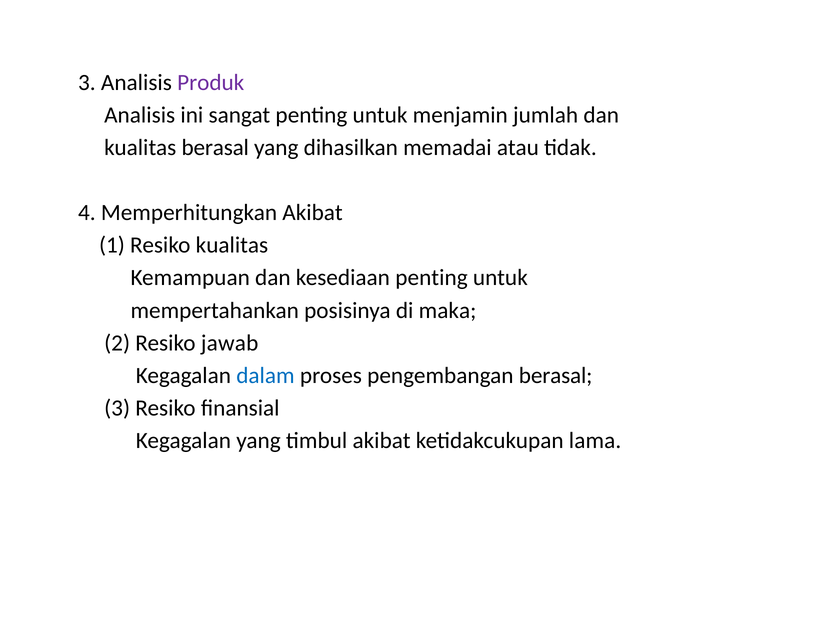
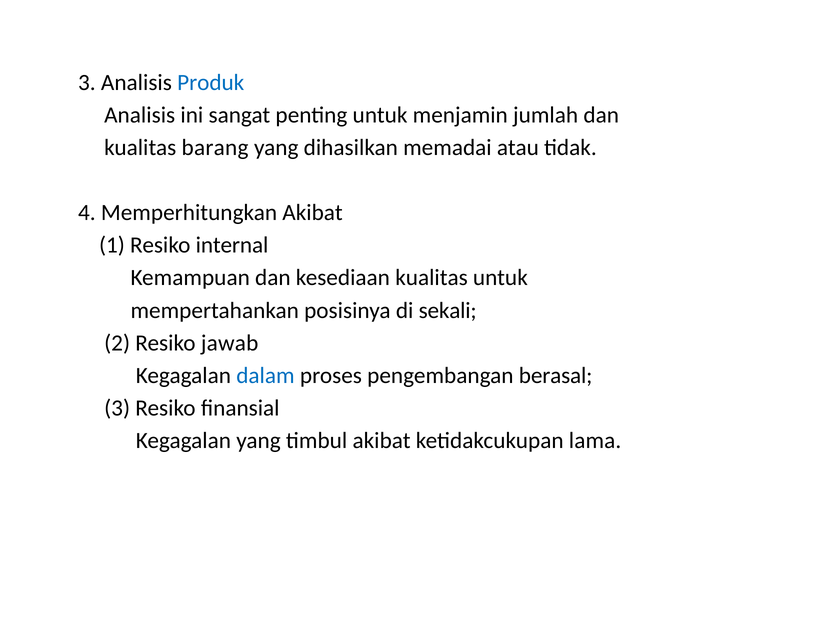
Produk colour: purple -> blue
kualitas berasal: berasal -> barang
Resiko kualitas: kualitas -> internal
kesediaan penting: penting -> kualitas
maka: maka -> sekali
